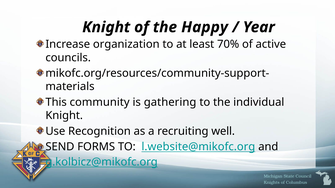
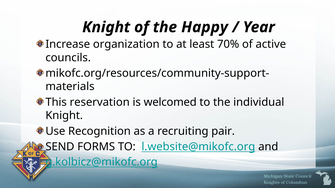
community: community -> reservation
gathering: gathering -> welcomed
well: well -> pair
